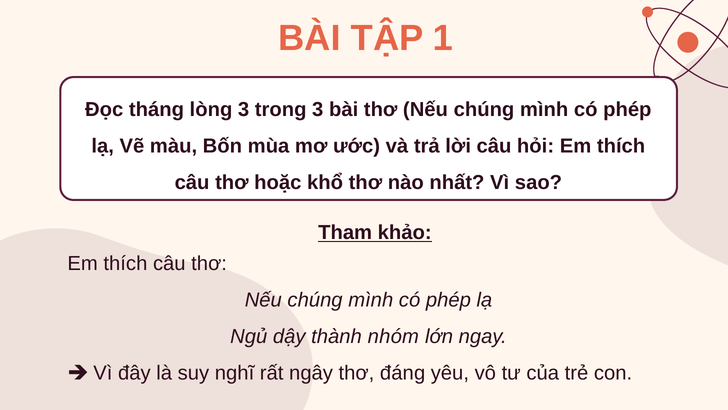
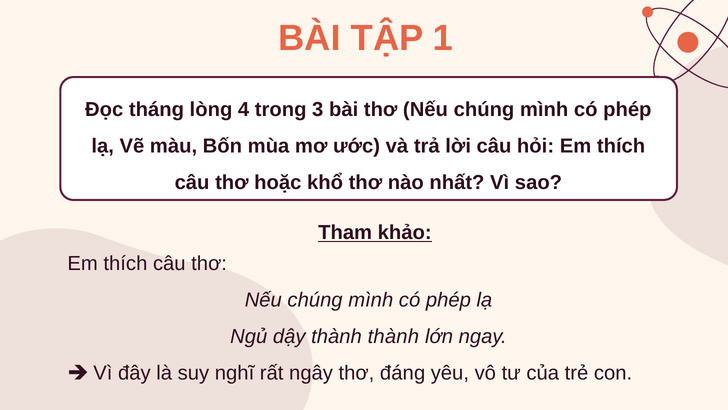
lòng 3: 3 -> 4
thành nhóm: nhóm -> thành
